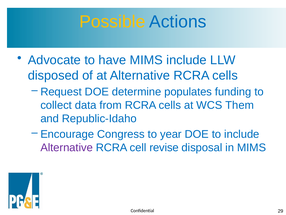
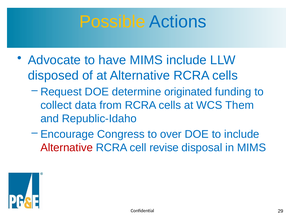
populates: populates -> originated
year: year -> over
Alternative at (67, 147) colour: purple -> red
